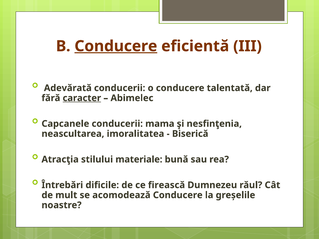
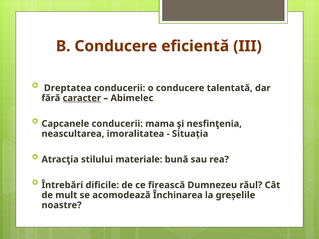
Conducere at (116, 46) underline: present -> none
Adevărată: Adevărată -> Dreptatea
Biserică: Biserică -> Situaţia
acomodează Conducere: Conducere -> Închinarea
